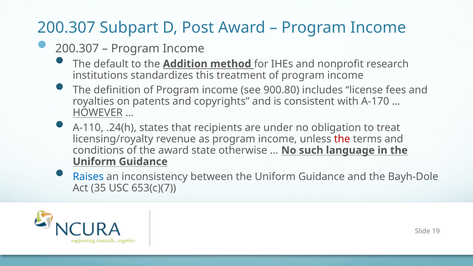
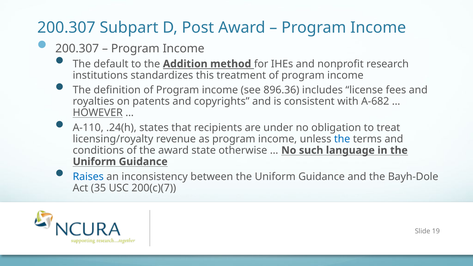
900.80: 900.80 -> 896.36
A-170: A-170 -> A-682
the at (342, 139) colour: red -> blue
653(c)(7: 653(c)(7 -> 200(c)(7
